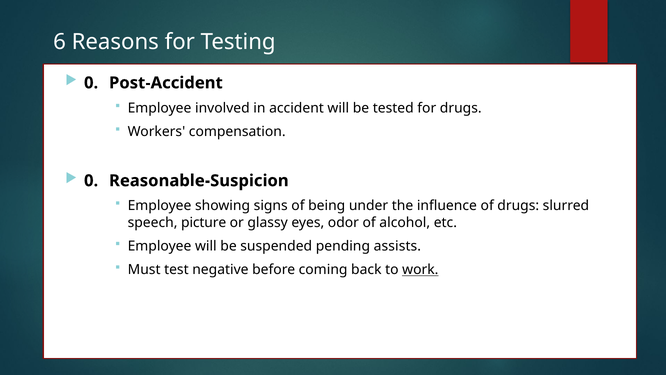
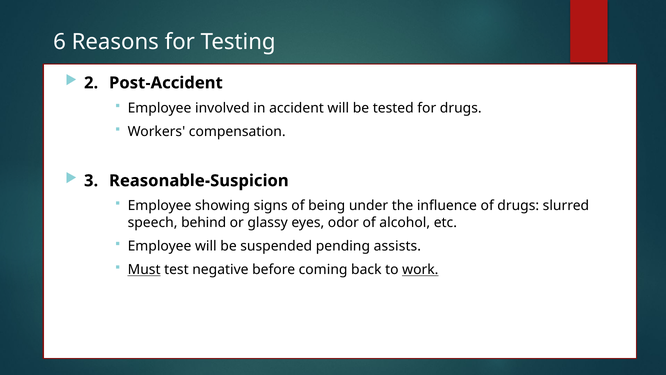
0 at (91, 83): 0 -> 2
0 at (91, 181): 0 -> 3
picture: picture -> behind
Must underline: none -> present
